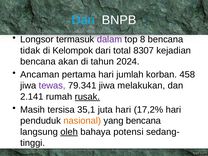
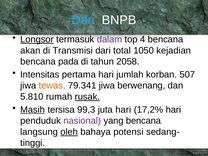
Longsor underline: none -> present
8: 8 -> 4
tidak: tidak -> akan
Kelompok: Kelompok -> Transmisi
8307: 8307 -> 1050
akan: akan -> pada
2024: 2024 -> 2058
Ancaman: Ancaman -> Intensitas
458: 458 -> 507
tewas colour: purple -> orange
melakukan: melakukan -> berwenang
2.141: 2.141 -> 5.810
Masih underline: none -> present
35,1: 35,1 -> 99,3
nasional colour: orange -> purple
